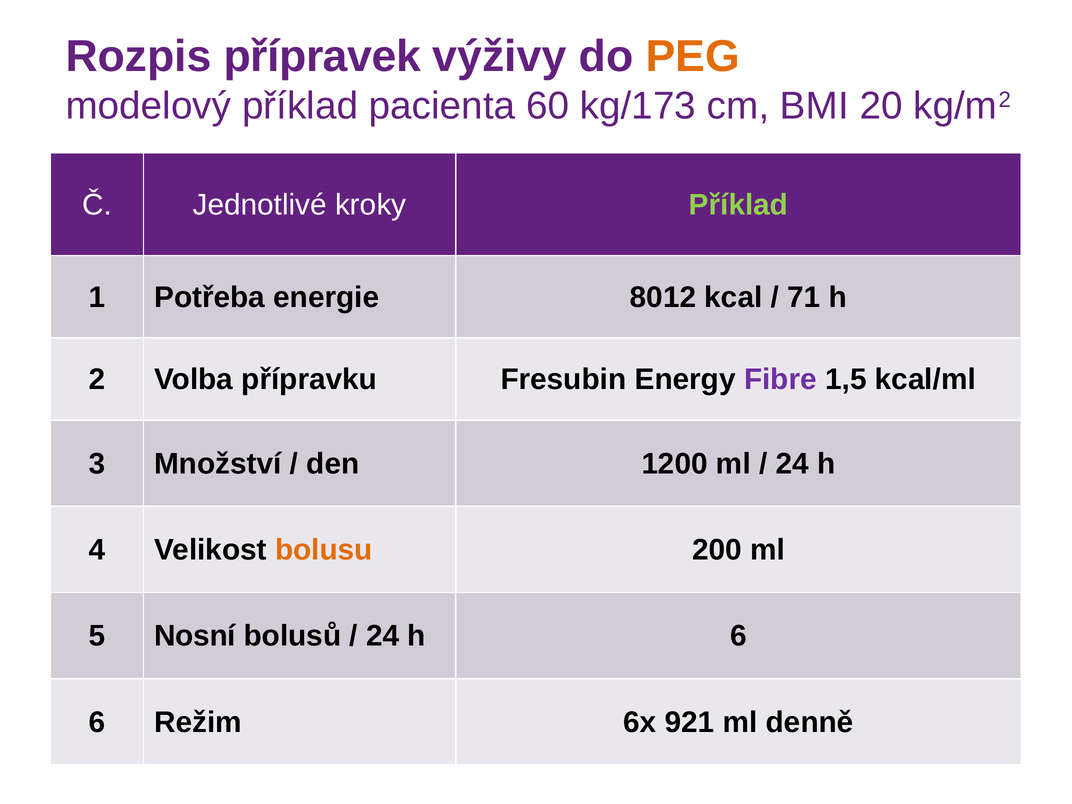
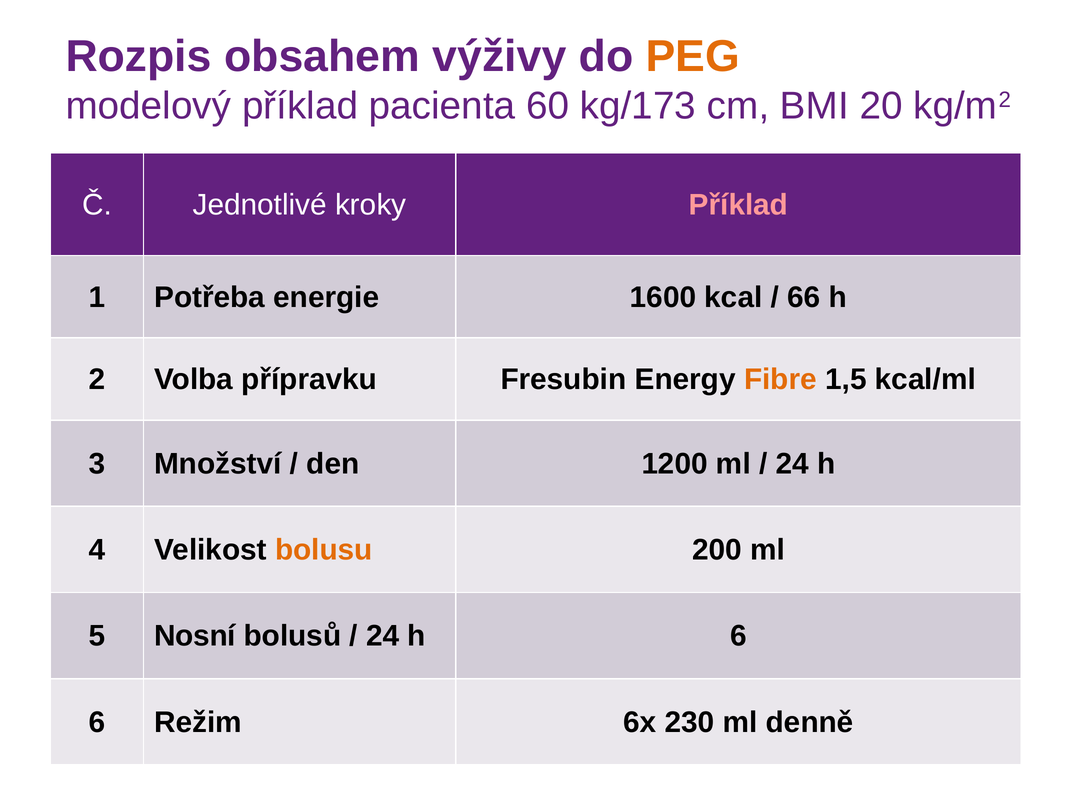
přípravek: přípravek -> obsahem
Příklad at (739, 205) colour: light green -> pink
8012: 8012 -> 1600
71: 71 -> 66
Fibre colour: purple -> orange
921: 921 -> 230
